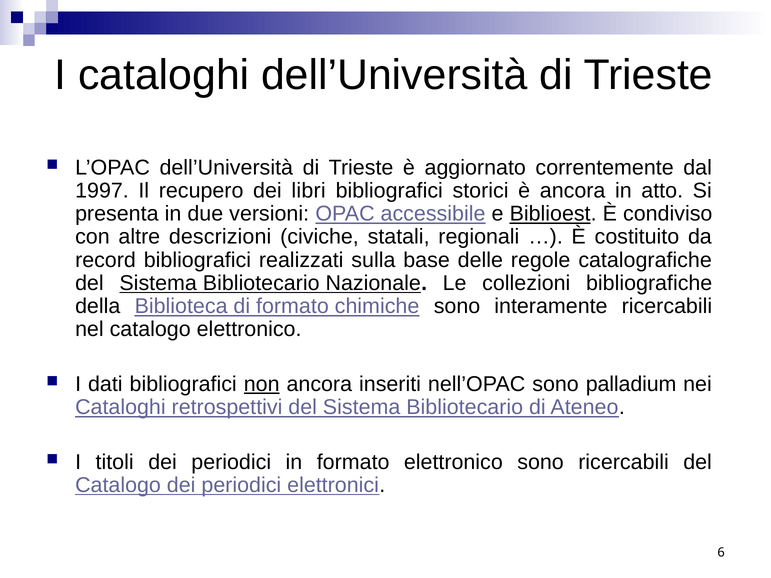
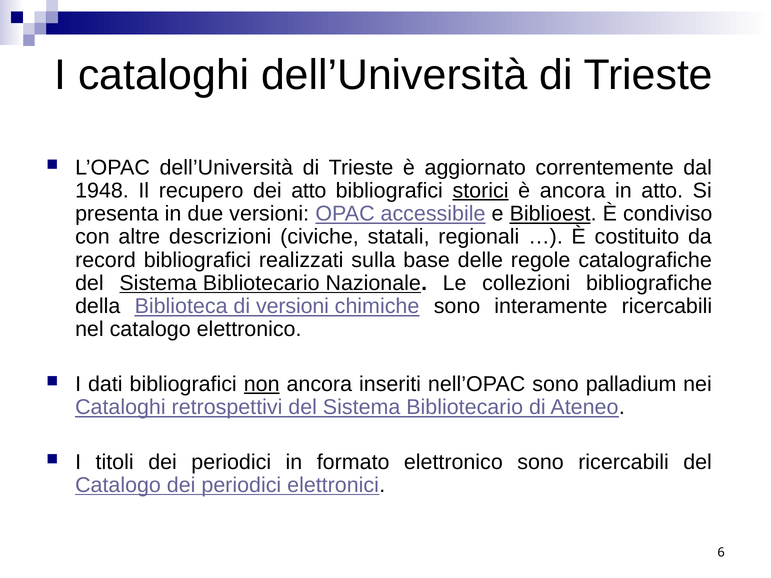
1997: 1997 -> 1948
dei libri: libri -> atto
storici underline: none -> present
di formato: formato -> versioni
